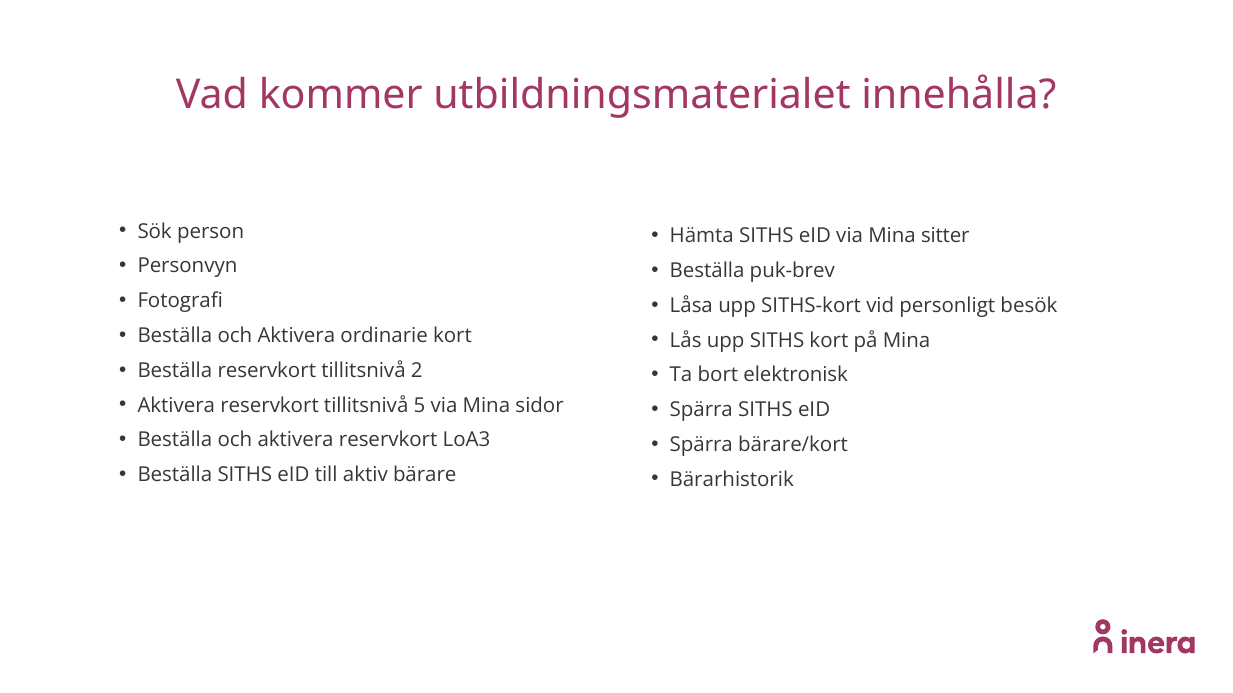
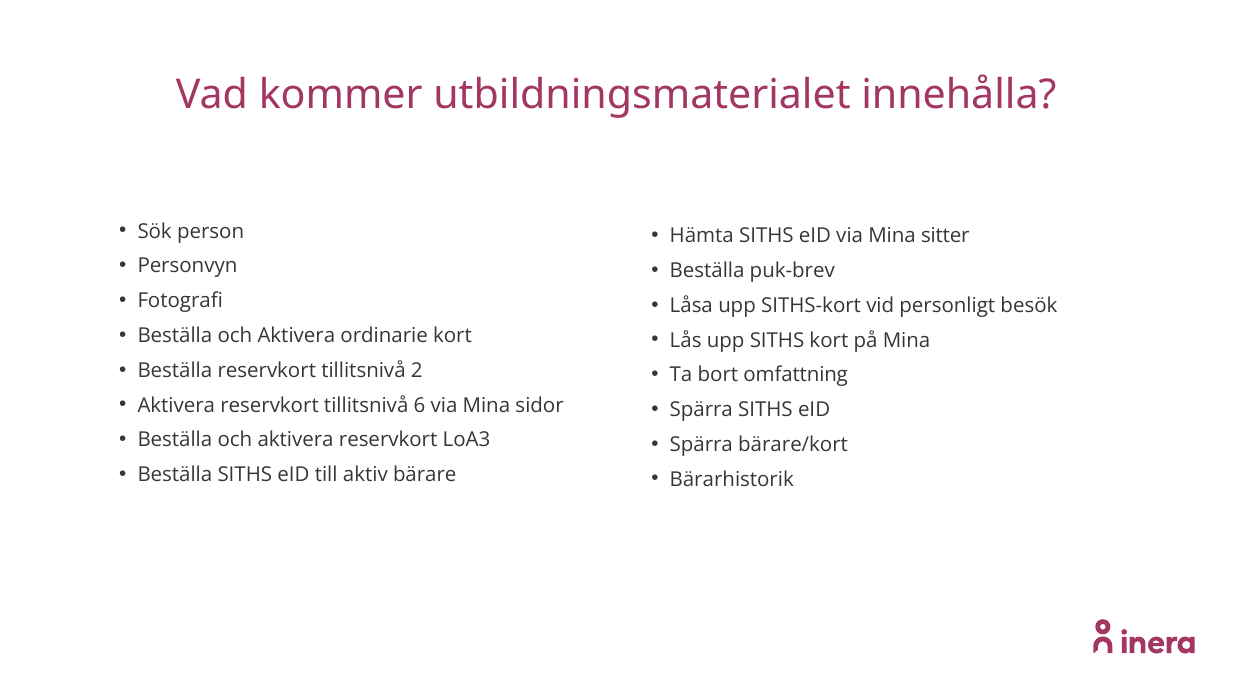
elektronisk: elektronisk -> omfattning
5: 5 -> 6
